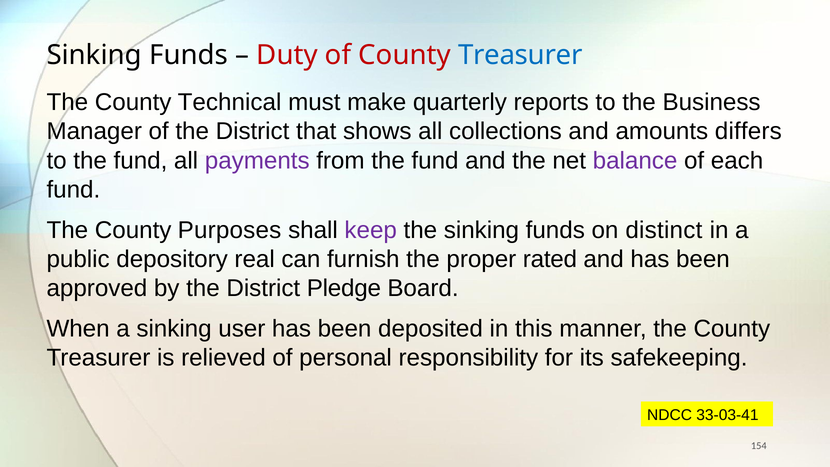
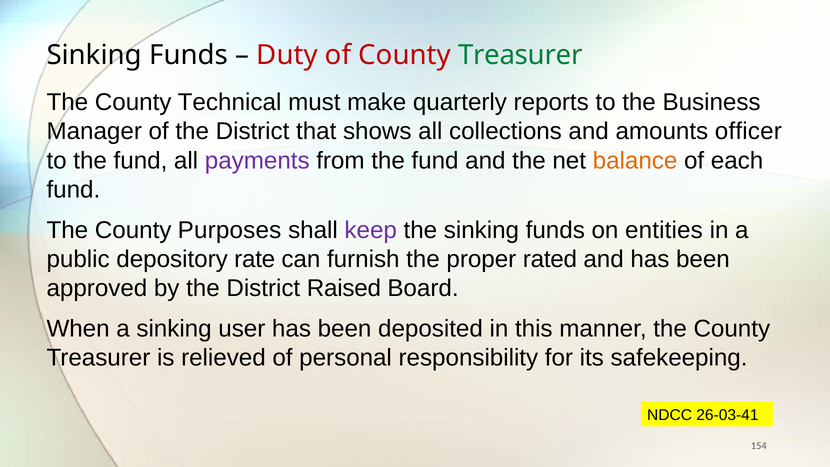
Treasurer at (520, 55) colour: blue -> green
differs: differs -> officer
balance colour: purple -> orange
distinct: distinct -> entities
real: real -> rate
Pledge: Pledge -> Raised
33-03-41: 33-03-41 -> 26-03-41
